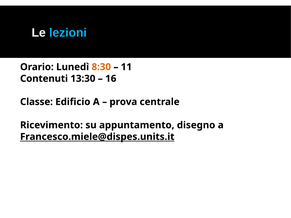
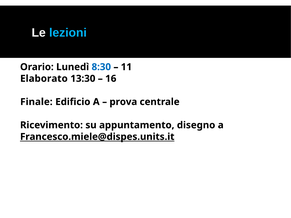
8:30 colour: orange -> blue
Contenuti: Contenuti -> Elaborato
Classe: Classe -> Finale
